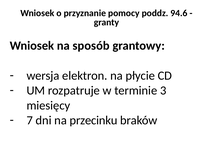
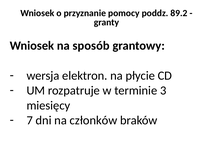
94.6: 94.6 -> 89.2
przecinku: przecinku -> członków
